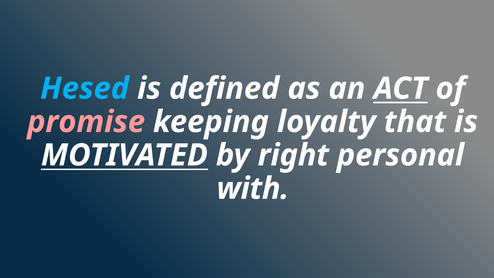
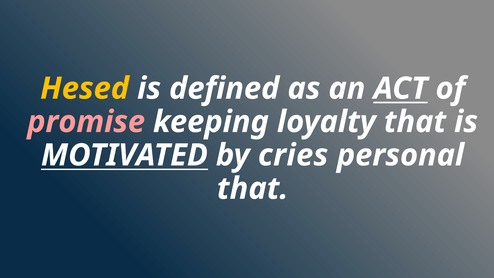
Hesed colour: light blue -> yellow
right: right -> cries
with at (253, 189): with -> that
